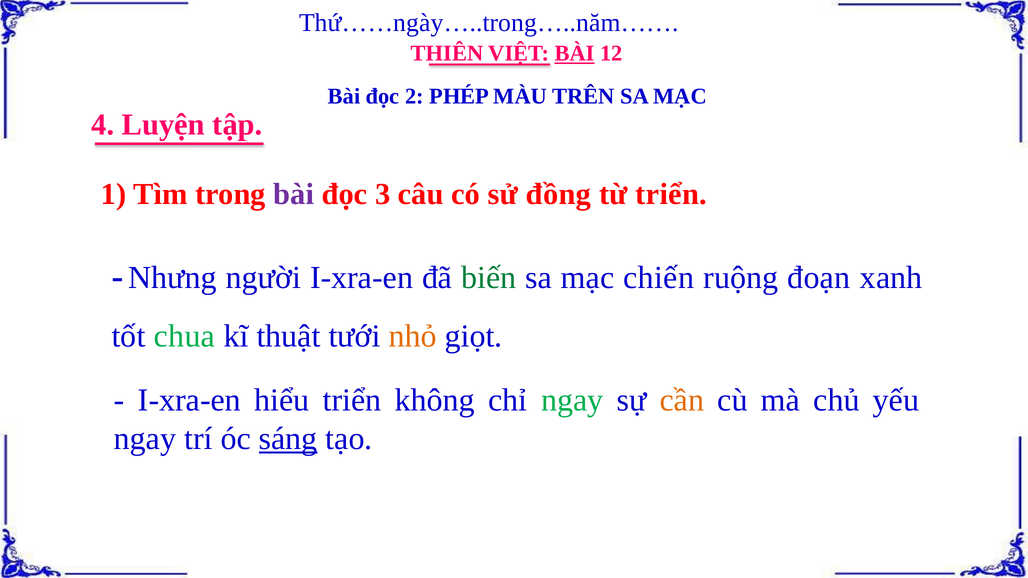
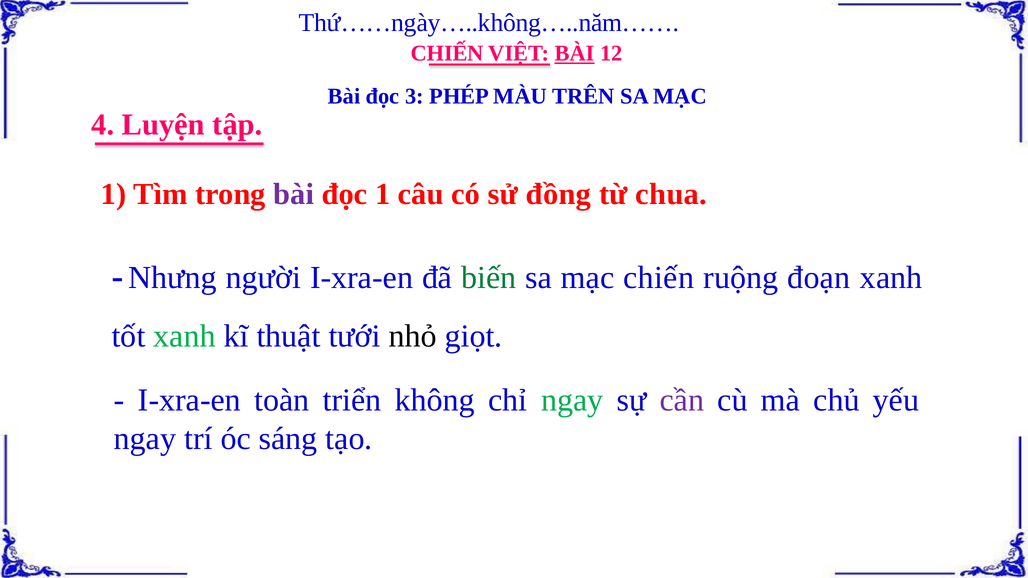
Thứ……ngày…..trong…..năm……: Thứ……ngày…..trong…..năm…… -> Thứ……ngày…..không…..năm……
THIÊN at (447, 53): THIÊN -> CHIẾN
2: 2 -> 3
đọc 3: 3 -> 1
từ triển: triển -> chua
tốt chua: chua -> xanh
nhỏ colour: orange -> black
hiểu: hiểu -> toàn
cần colour: orange -> purple
sáng underline: present -> none
